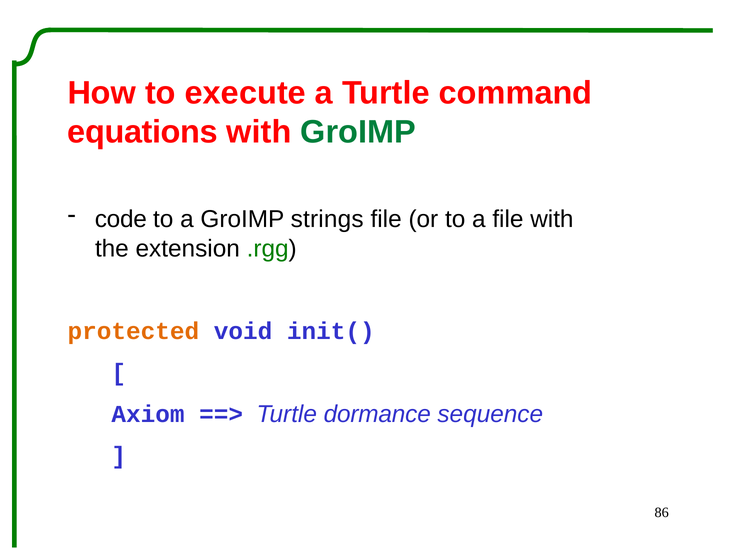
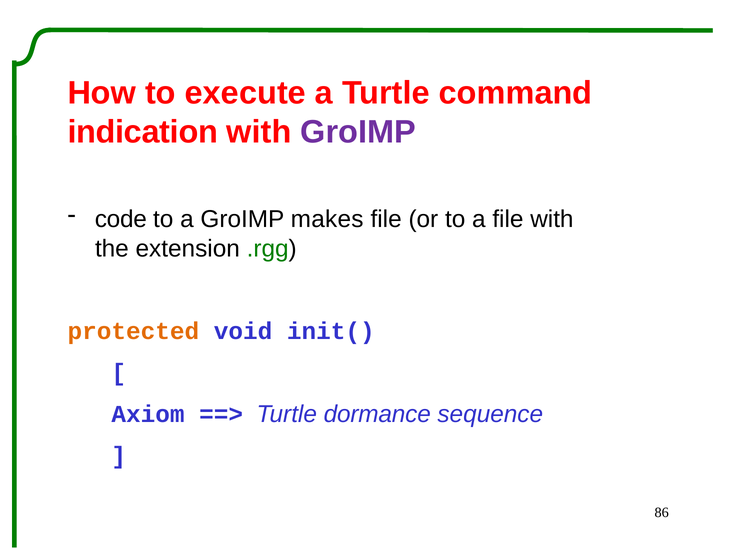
equations: equations -> indication
GroIMP at (358, 132) colour: green -> purple
strings: strings -> makes
